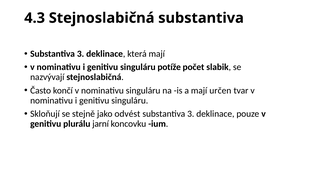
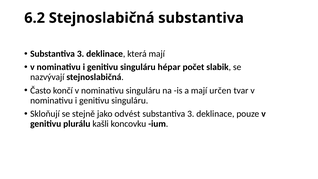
4.3: 4.3 -> 6.2
potíže: potíže -> hépar
jarní: jarní -> kašli
